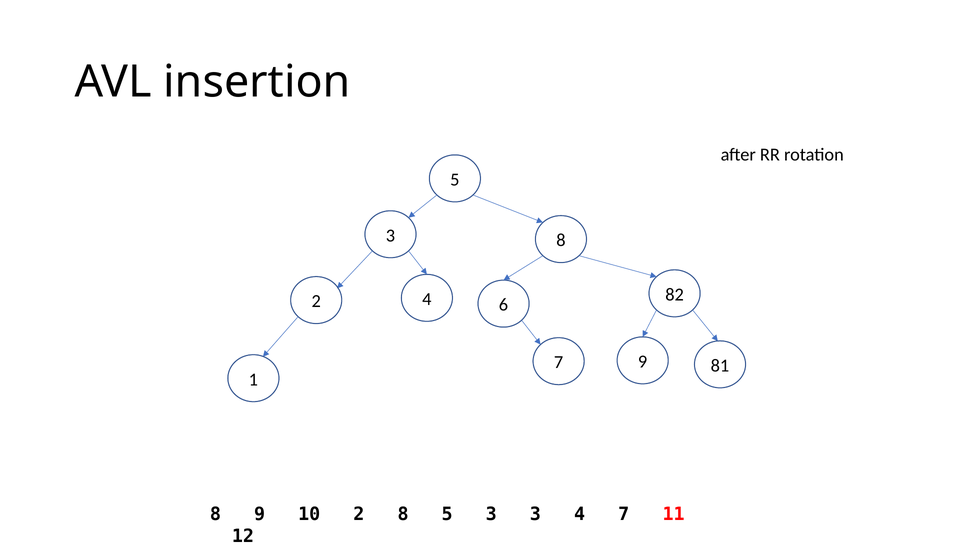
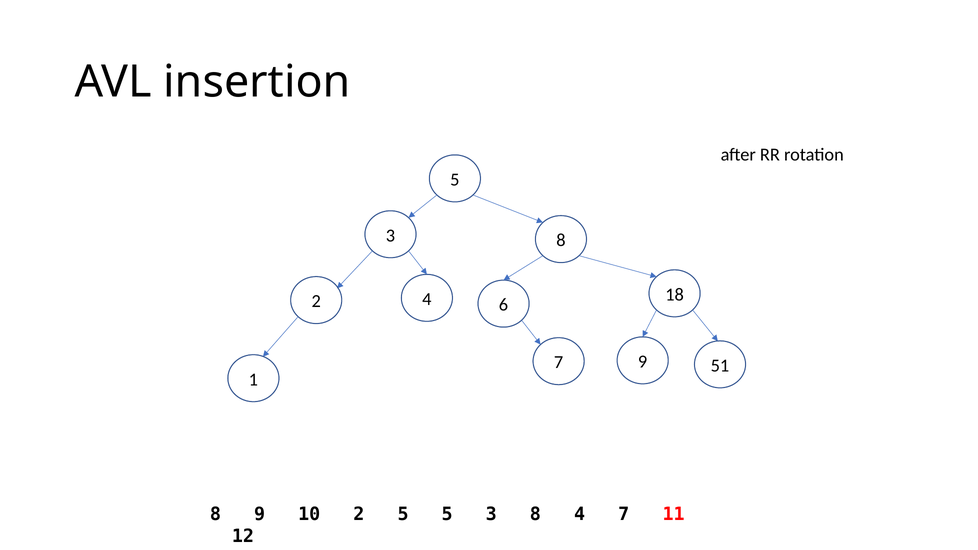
82: 82 -> 18
81: 81 -> 51
2 8: 8 -> 5
3 at (535, 514): 3 -> 8
